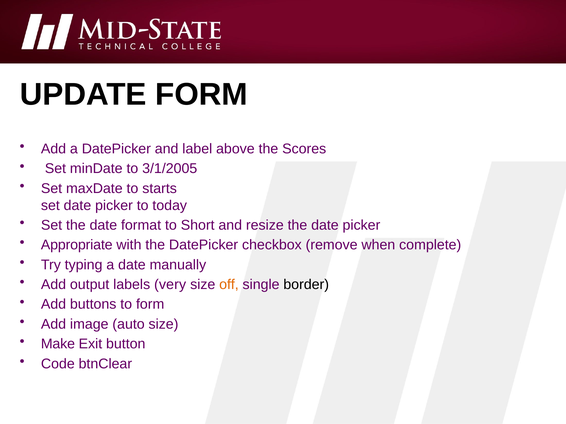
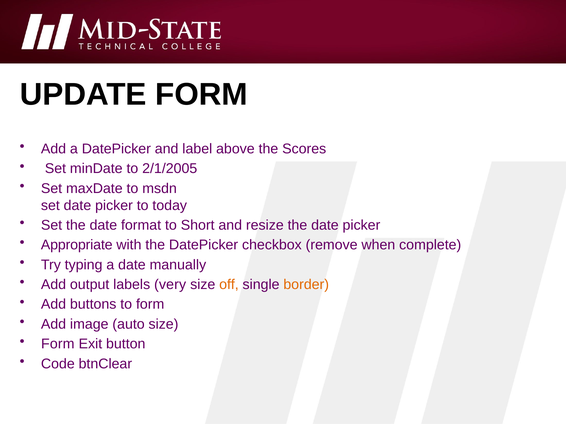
3/1/2005: 3/1/2005 -> 2/1/2005
starts: starts -> msdn
border colour: black -> orange
Make at (58, 344): Make -> Form
